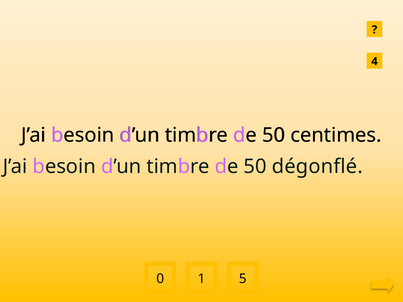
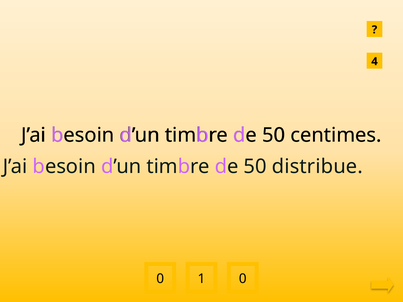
dégonflé: dégonflé -> distribue
0 5: 5 -> 0
